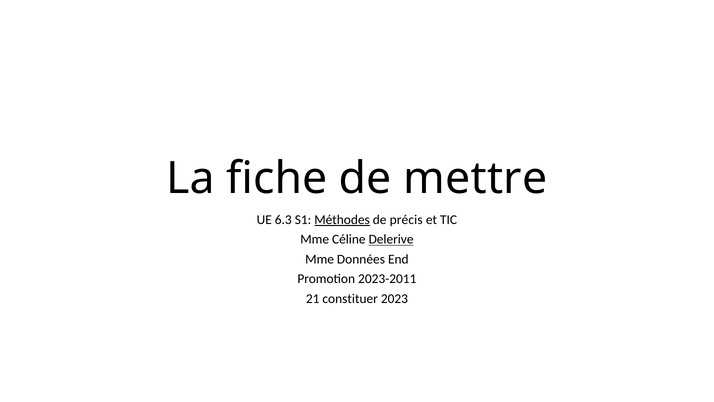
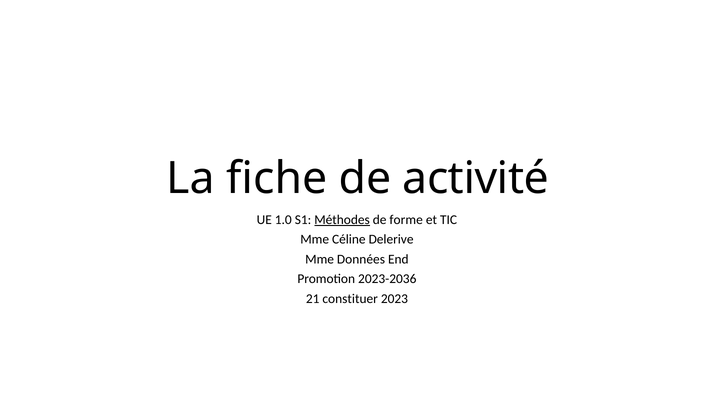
mettre: mettre -> activité
6.3: 6.3 -> 1.0
précis: précis -> forme
Delerive underline: present -> none
2023-2011: 2023-2011 -> 2023-2036
